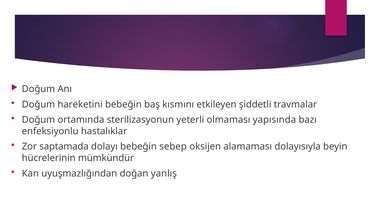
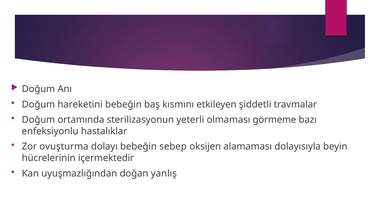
yapısında: yapısında -> görmeme
saptamada: saptamada -> ovuşturma
mümkündür: mümkündür -> içermektedir
